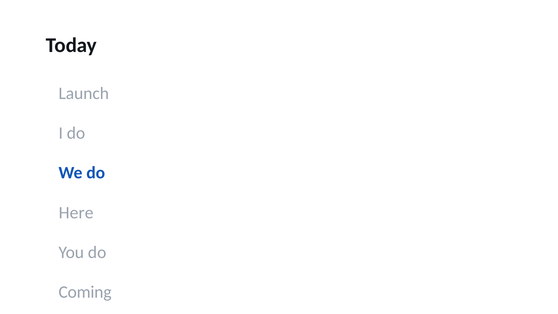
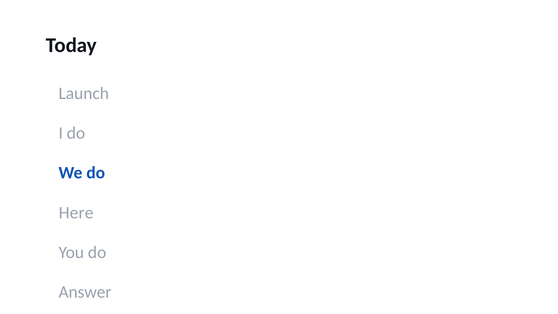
Coming: Coming -> Answer
